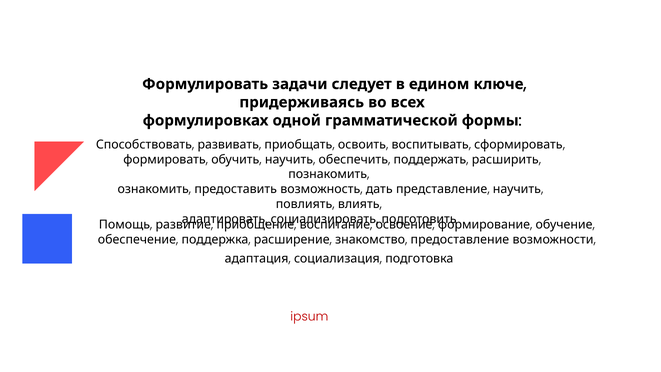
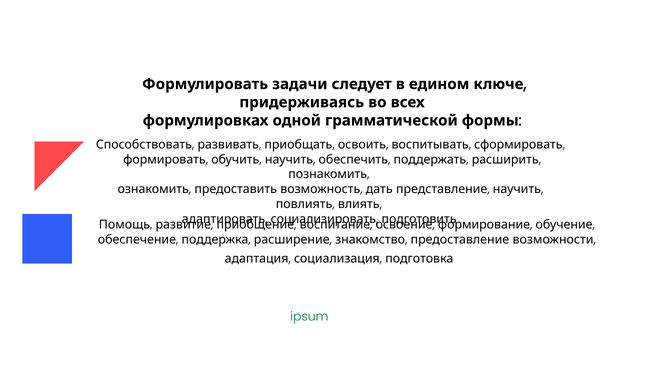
ipsum colour: red -> green
